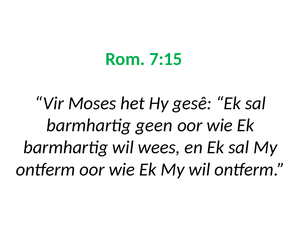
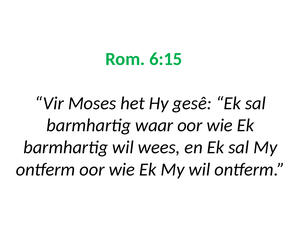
7:15: 7:15 -> 6:15
geen: geen -> waar
